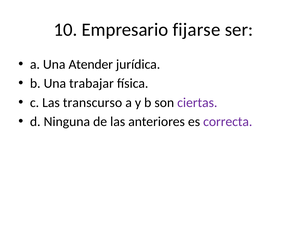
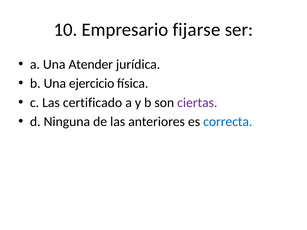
trabajar: trabajar -> ejercicio
transcurso: transcurso -> certificado
correcta colour: purple -> blue
